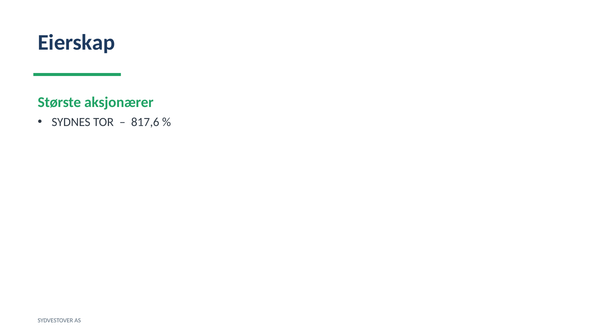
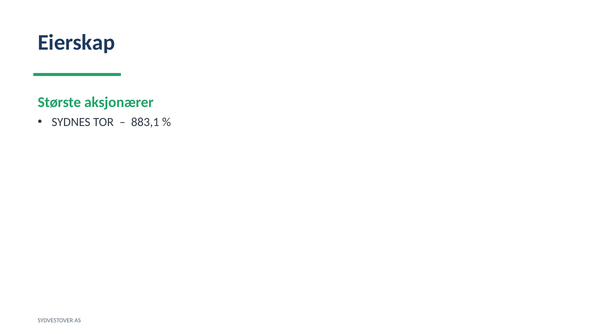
817,6: 817,6 -> 883,1
